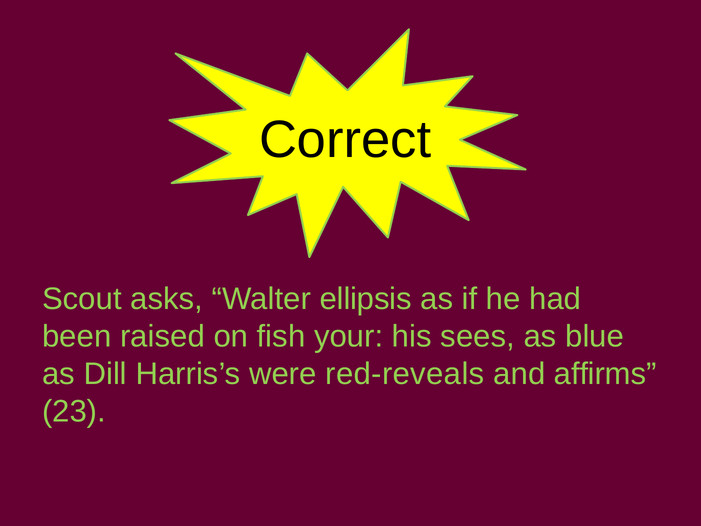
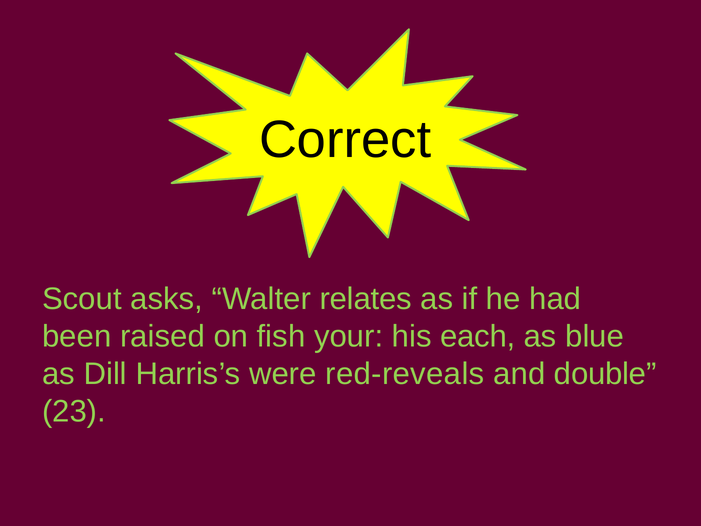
ellipsis: ellipsis -> relates
sees: sees -> each
affirms: affirms -> double
